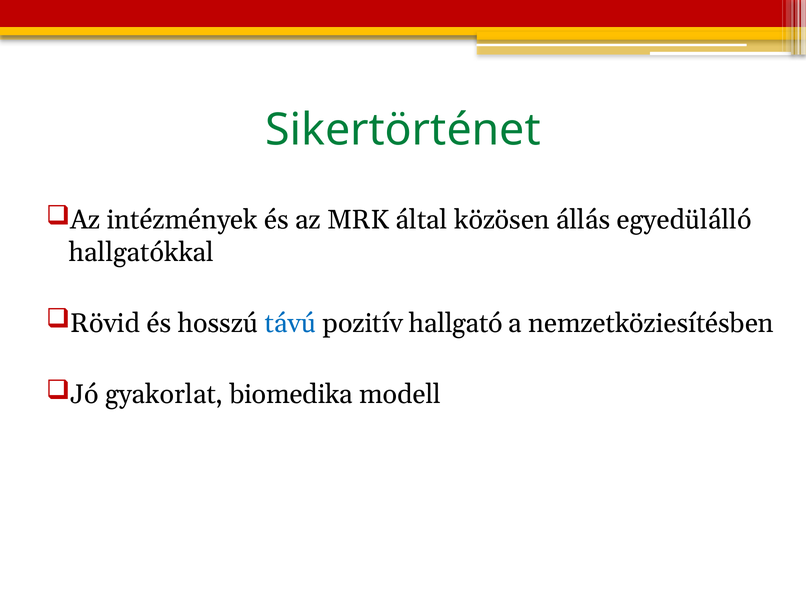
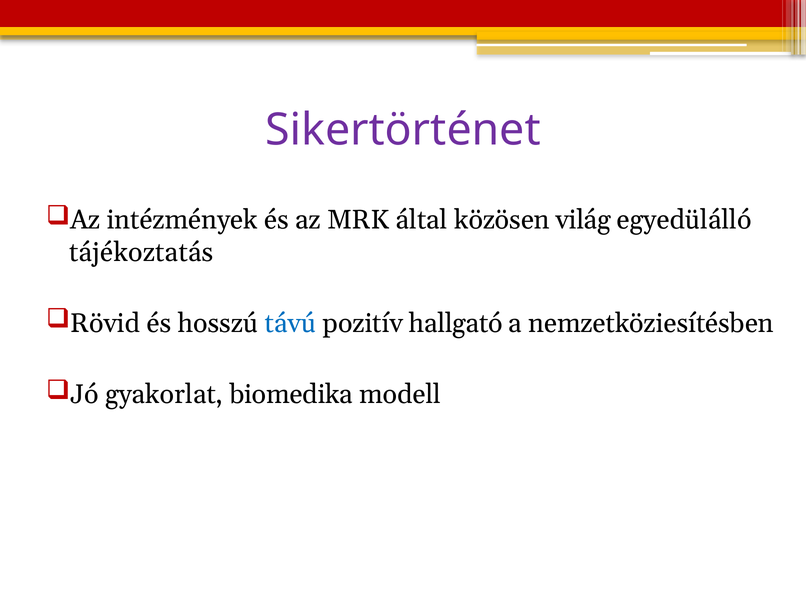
Sikertörténet colour: green -> purple
állás: állás -> világ
hallgatókkal: hallgatókkal -> tájékoztatás
